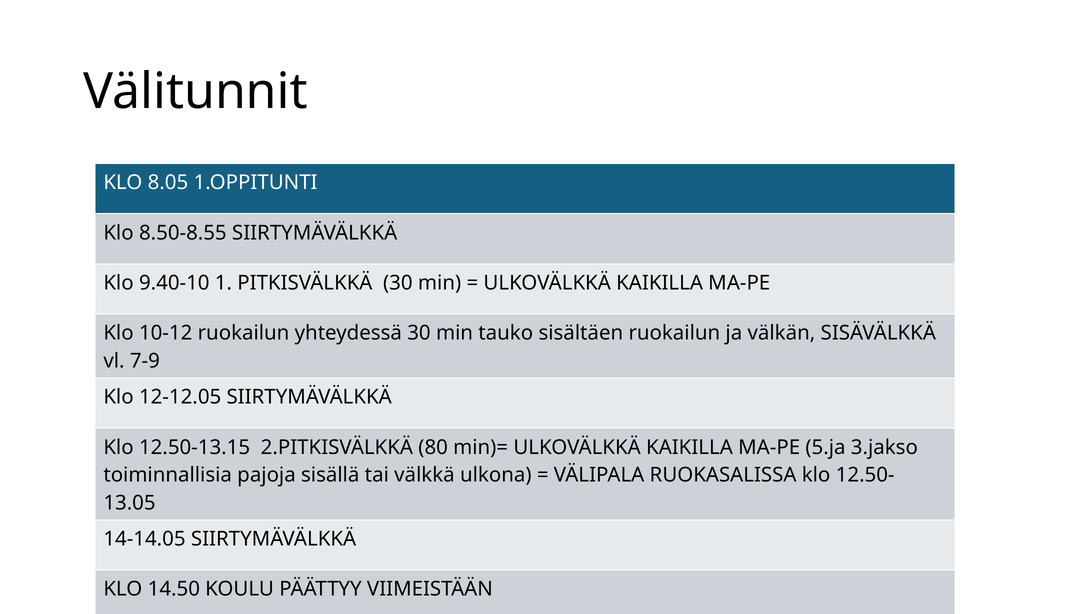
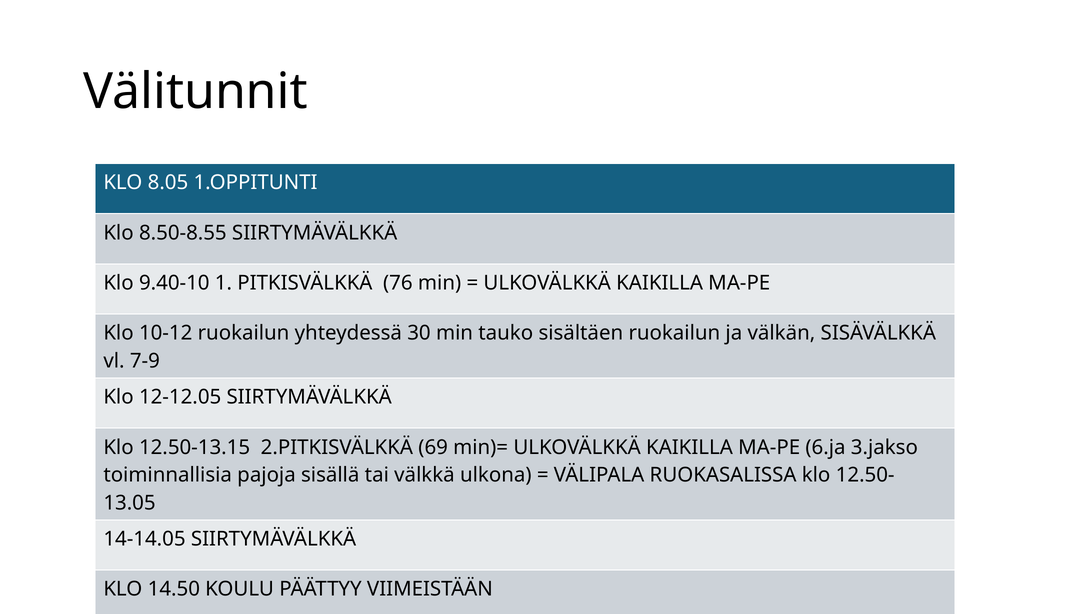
PITKISVÄLKKÄ 30: 30 -> 76
80: 80 -> 69
5.ja: 5.ja -> 6.ja
